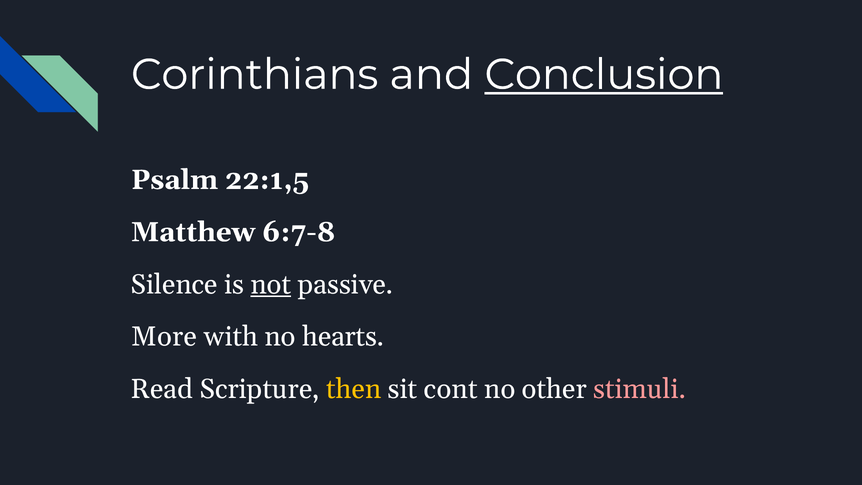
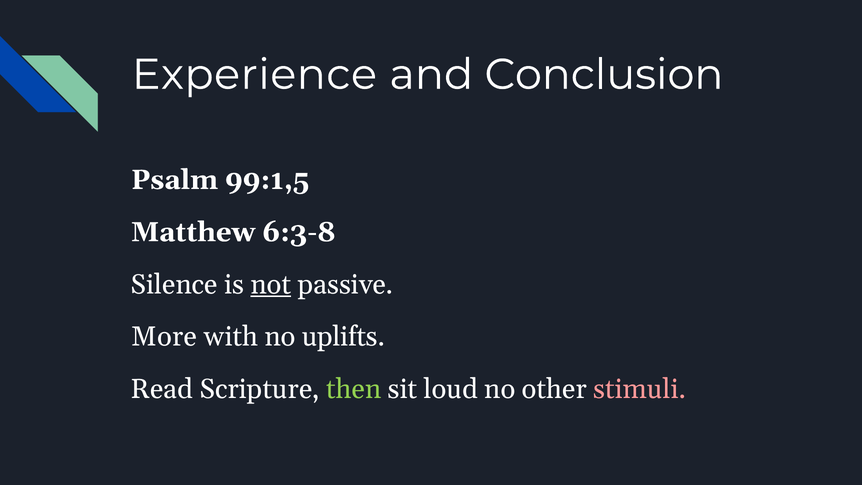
Corinthians: Corinthians -> Experience
Conclusion underline: present -> none
22:1,5: 22:1,5 -> 99:1,5
6:7-8: 6:7-8 -> 6:3-8
hearts: hearts -> uplifts
then colour: yellow -> light green
cont: cont -> loud
